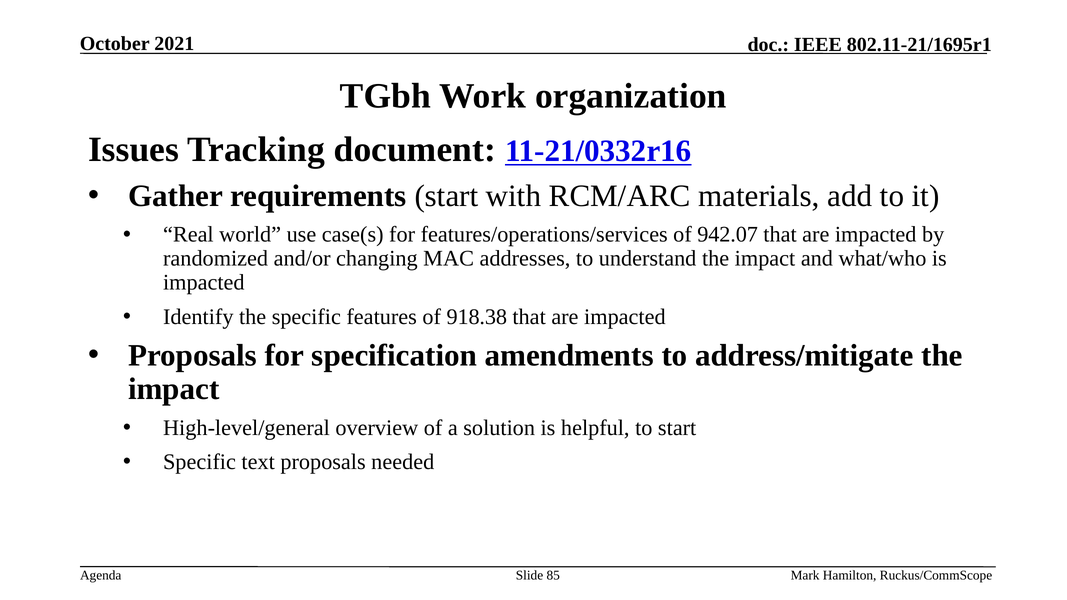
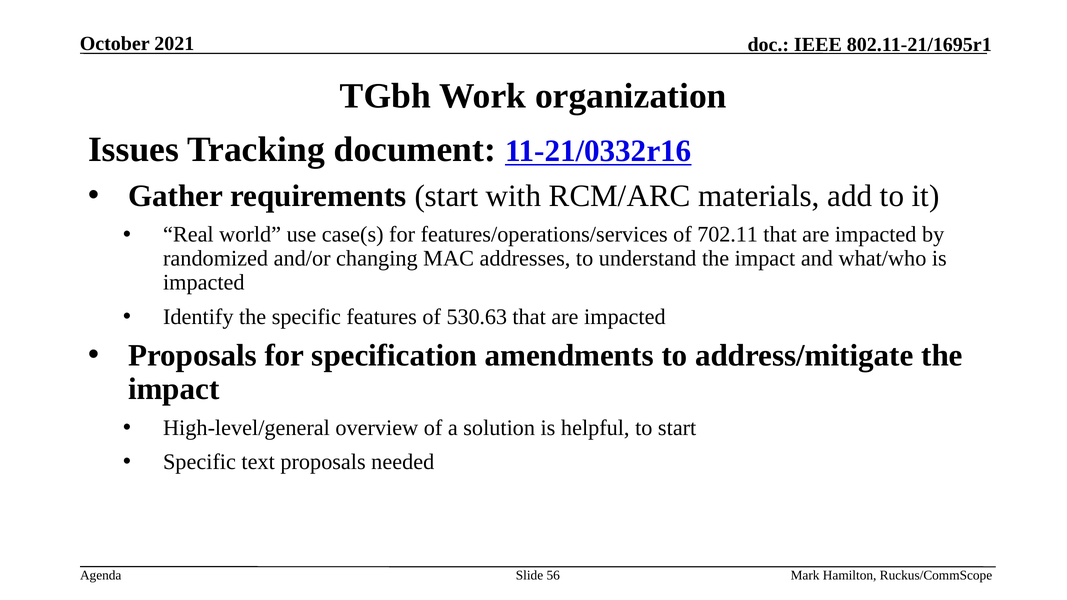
942.07: 942.07 -> 702.11
918.38: 918.38 -> 530.63
85: 85 -> 56
